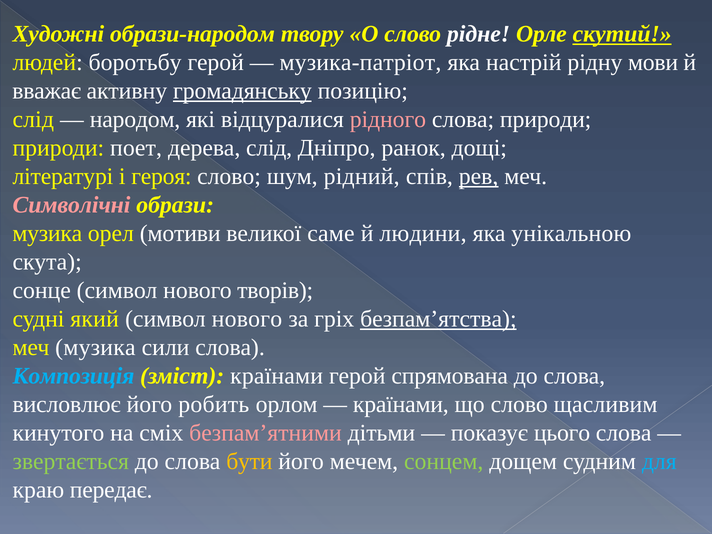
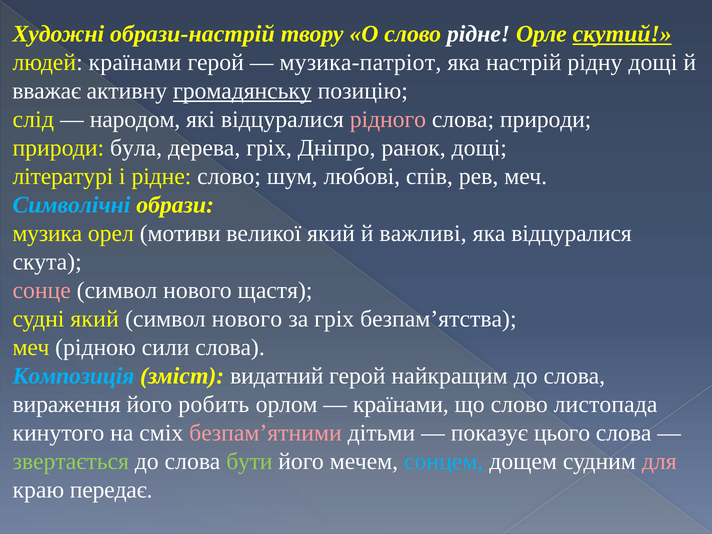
образи-народом: образи-народом -> образи-настрій
людей боротьбу: боротьбу -> країнами
рідну мови: мови -> дощі
поет: поет -> була
дерева слід: слід -> гріх
і героя: героя -> рідне
рідний: рідний -> любові
рев underline: present -> none
Символічні colour: pink -> light blue
великої саме: саме -> який
людини: людини -> важливі
яка унікальною: унікальною -> відцуралися
сонце colour: white -> pink
творів: творів -> щастя
безпам’ятства underline: present -> none
меч музика: музика -> рідною
зміст країнами: країнами -> видатний
спрямована: спрямована -> найкращим
висловлює: висловлює -> вираження
щасливим: щасливим -> листопада
бути colour: yellow -> light green
сонцем colour: light green -> light blue
для colour: light blue -> pink
